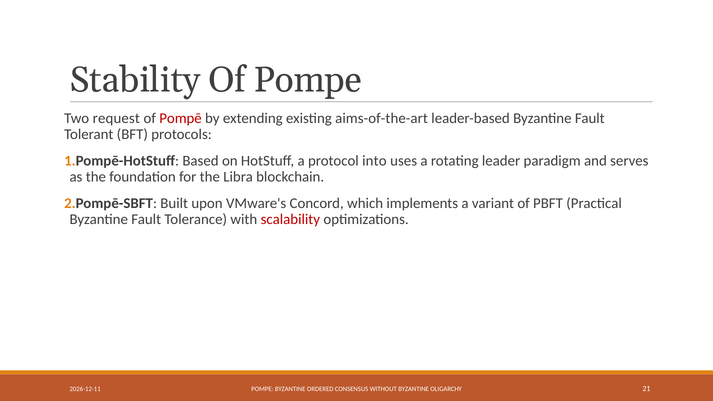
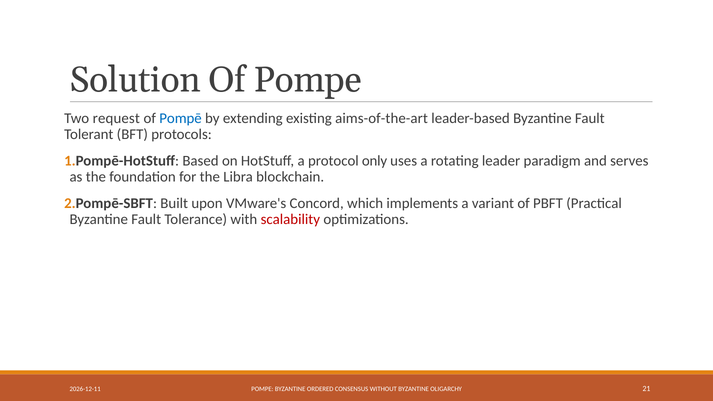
Stability: Stability -> Solution
Pompē colour: red -> blue
into: into -> only
